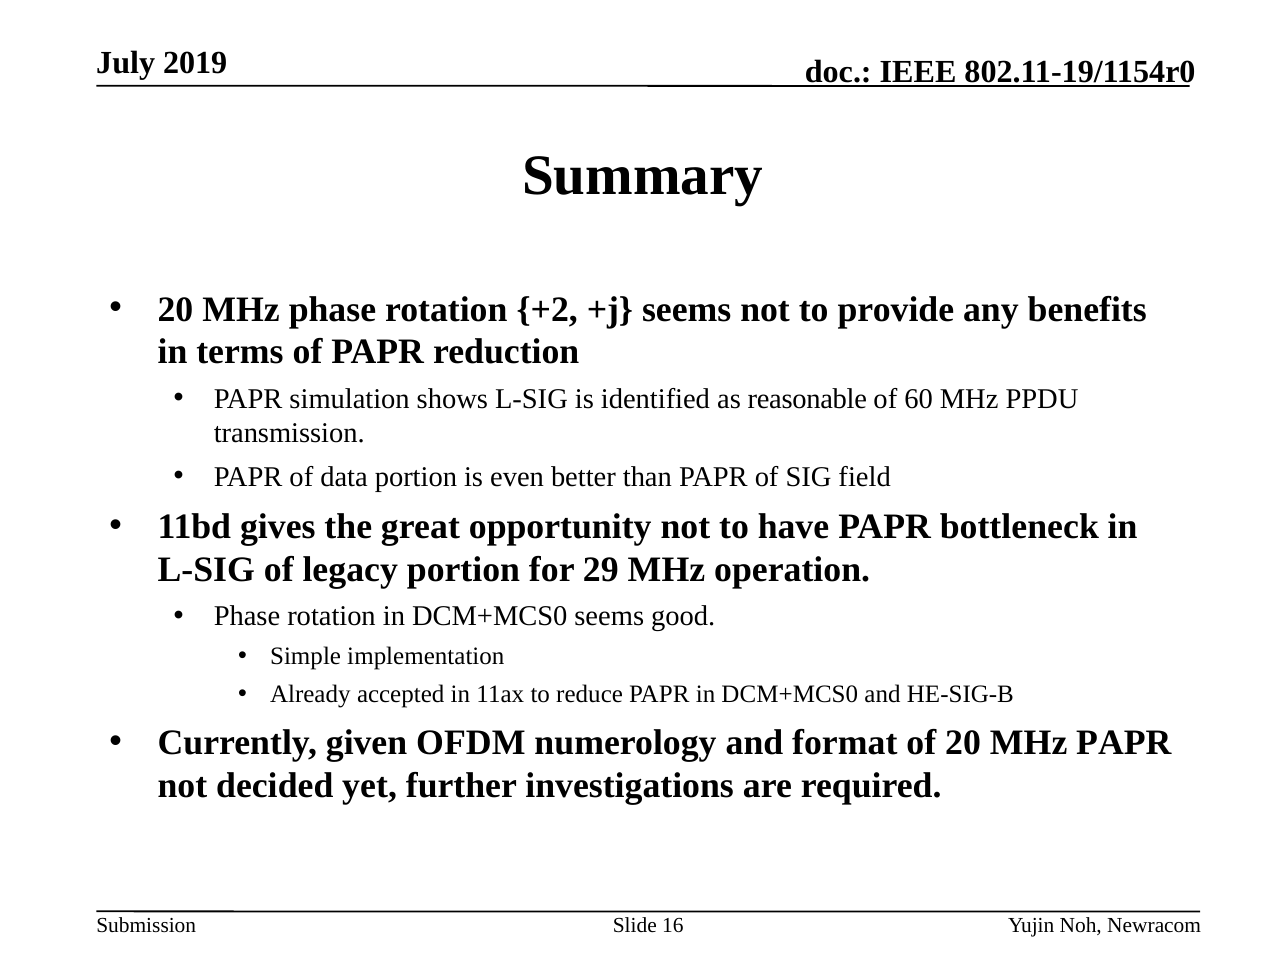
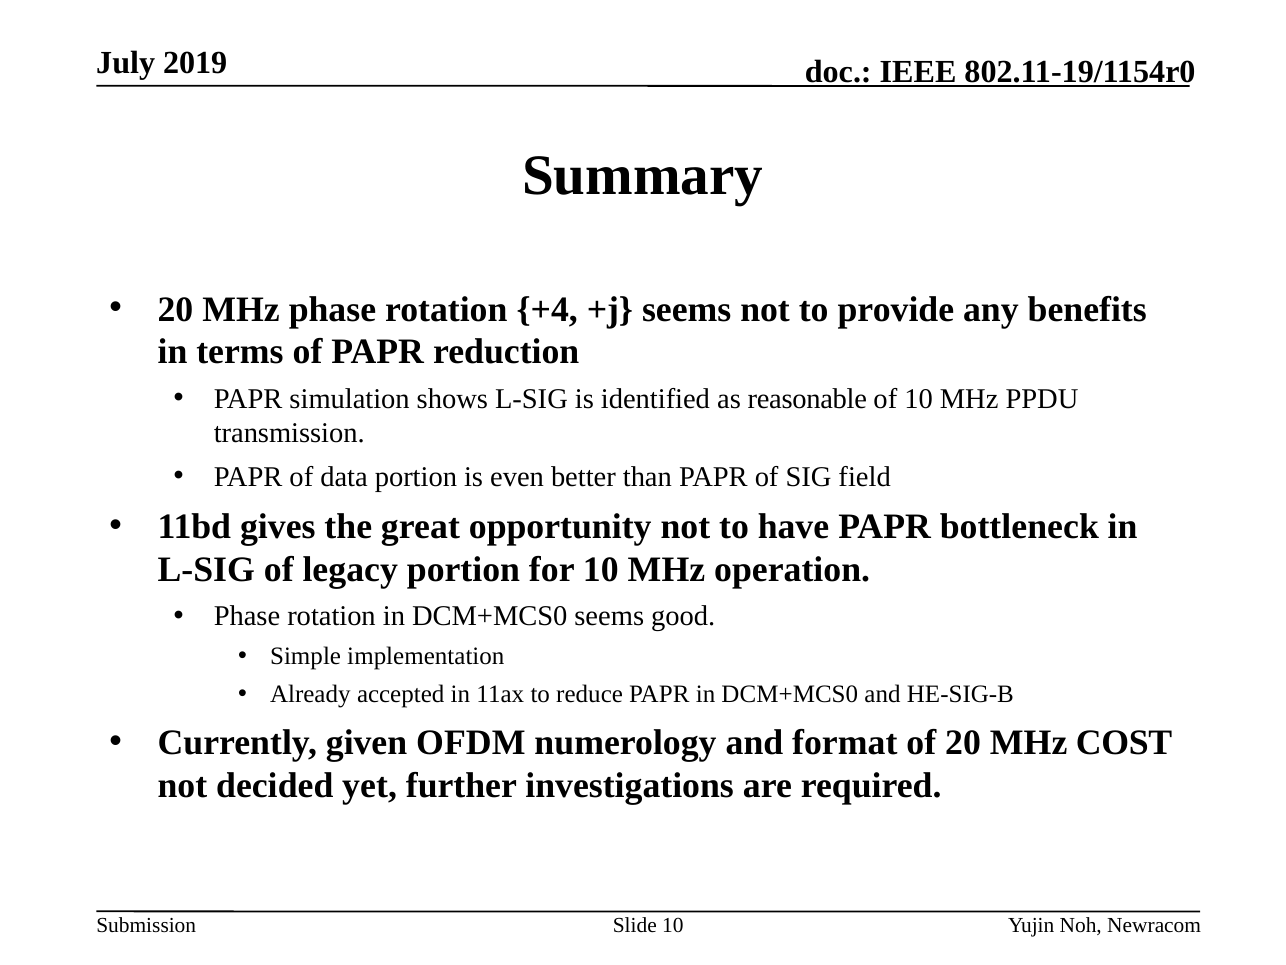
+2: +2 -> +4
of 60: 60 -> 10
for 29: 29 -> 10
MHz PAPR: PAPR -> COST
Slide 16: 16 -> 10
